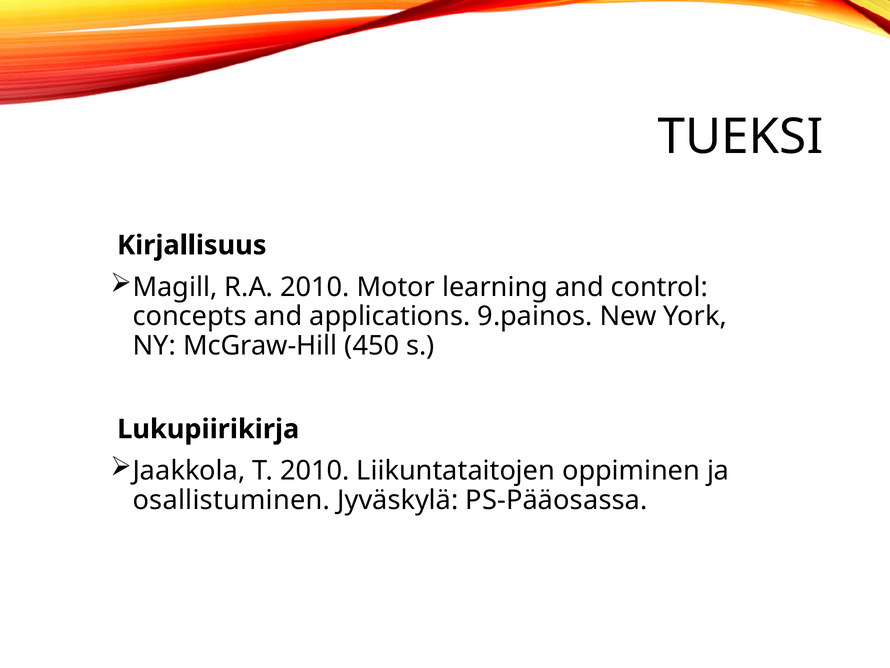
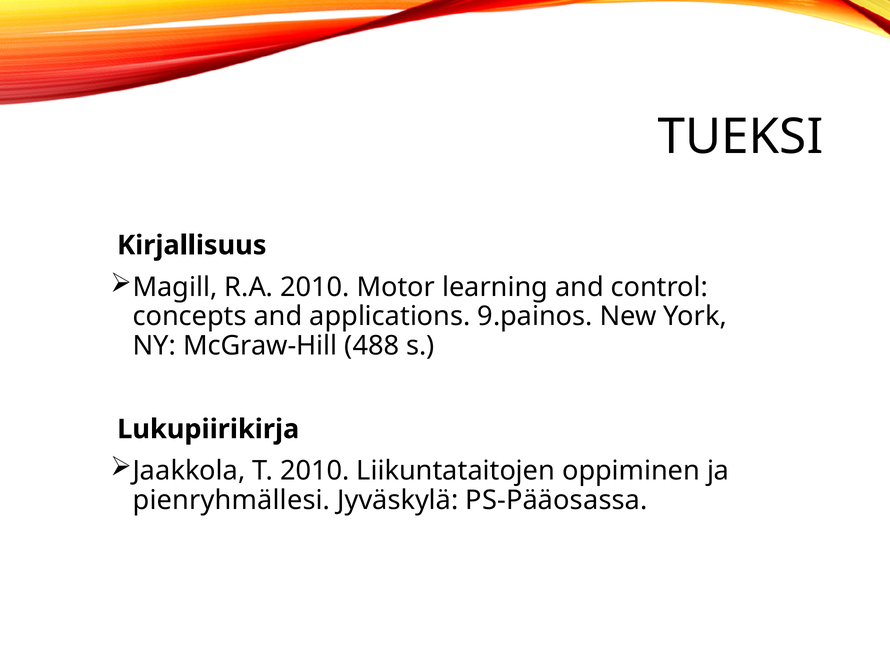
450: 450 -> 488
osallistuminen: osallistuminen -> pienryhmällesi
